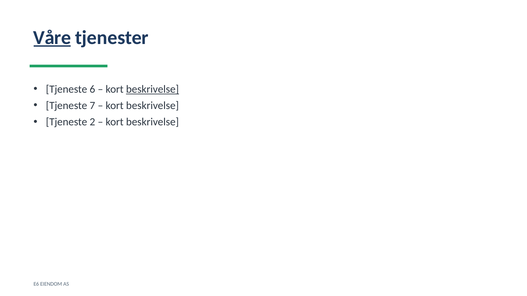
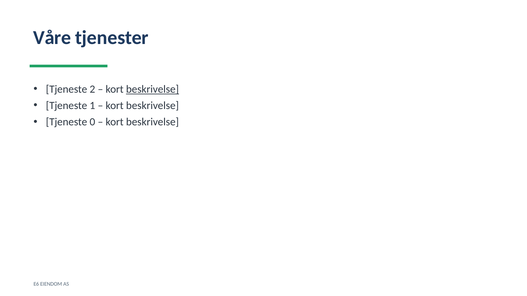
Våre underline: present -> none
6: 6 -> 2
7: 7 -> 1
2: 2 -> 0
